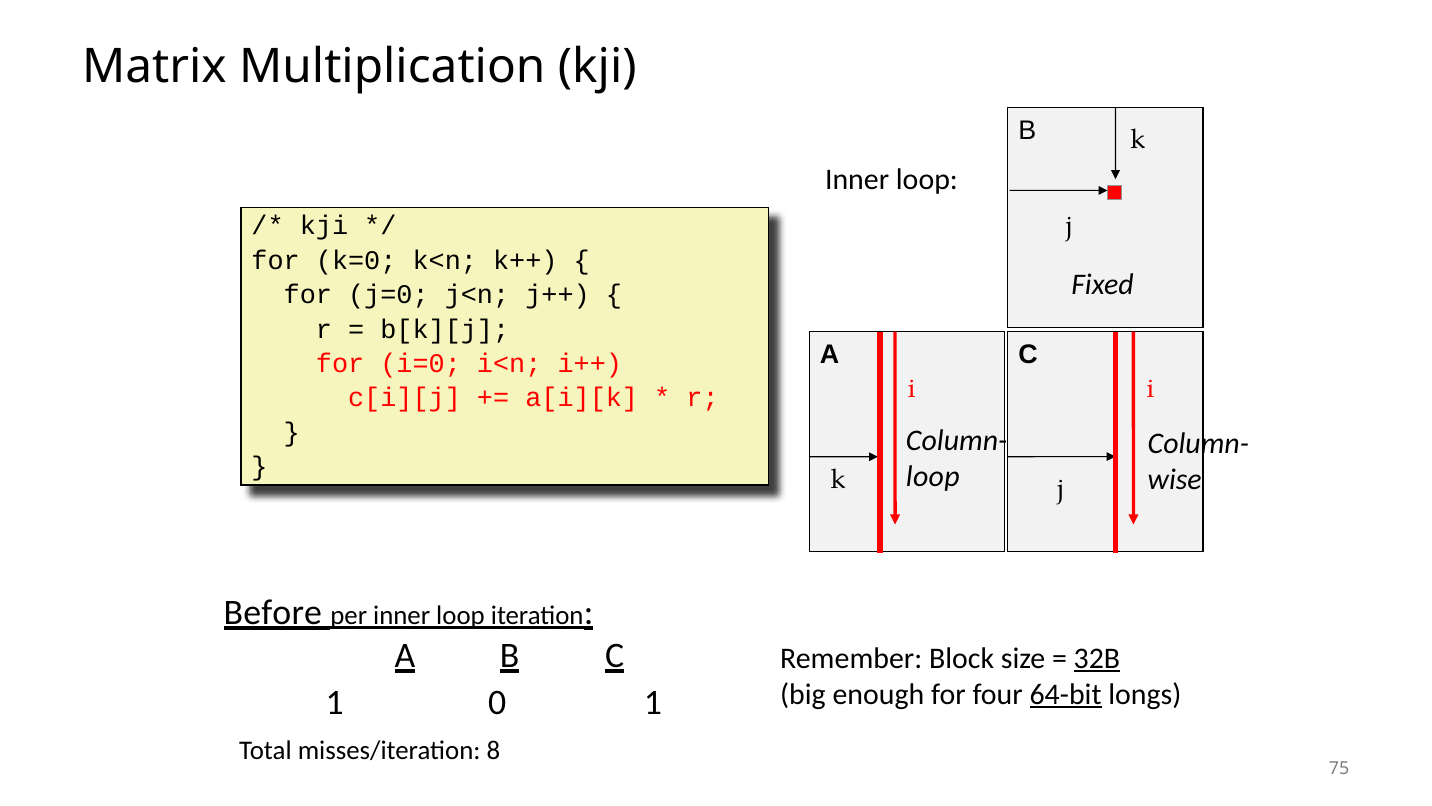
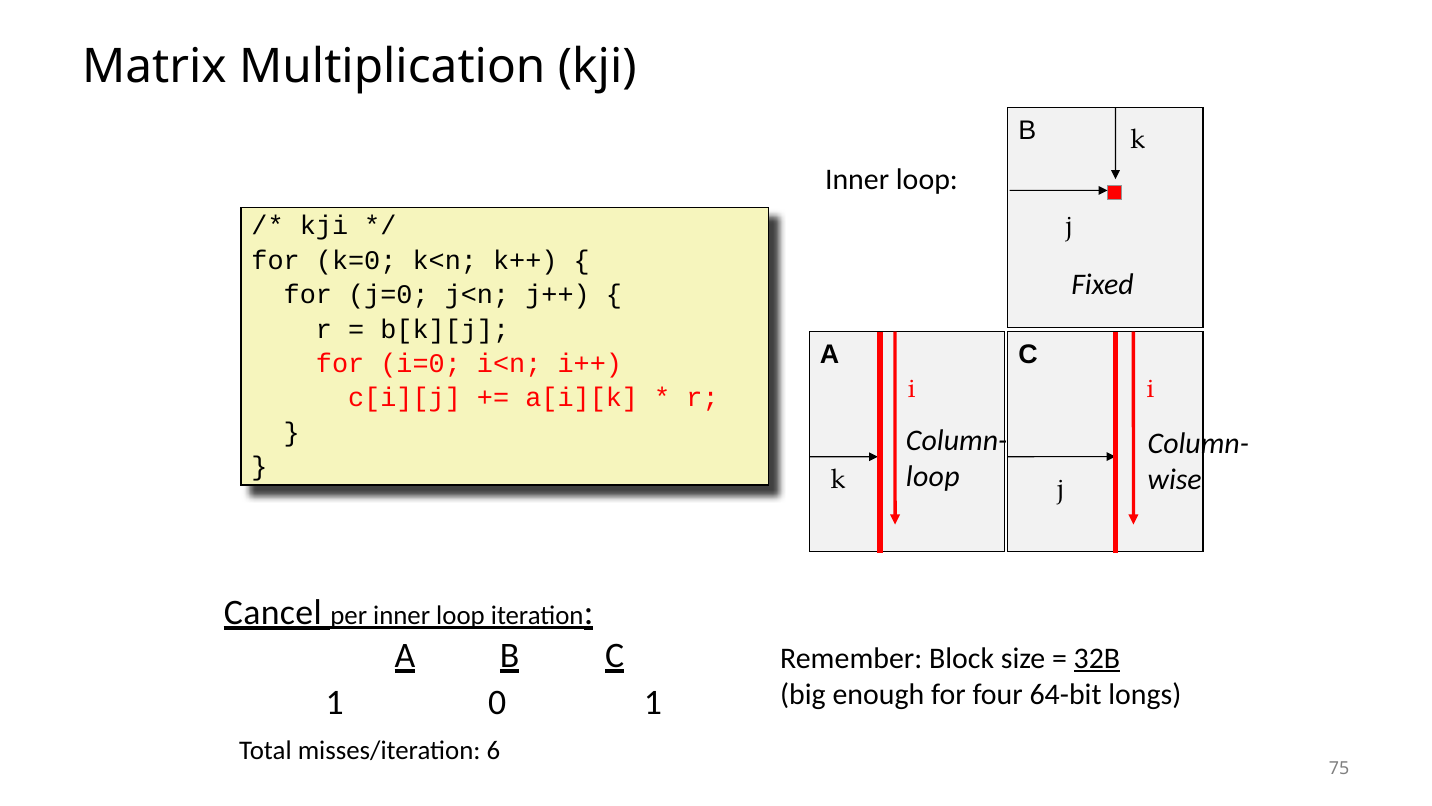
Before: Before -> Cancel
64-bit underline: present -> none
8: 8 -> 6
